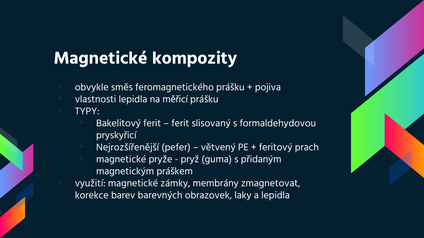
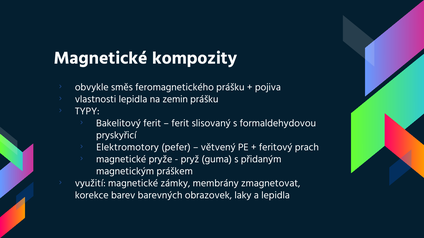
měřicí: měřicí -> zemin
Nejrozšířenější: Nejrozšířenější -> Elektromotory
